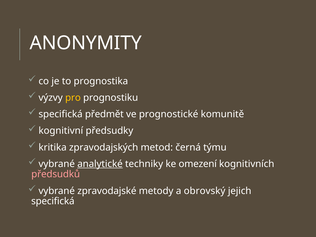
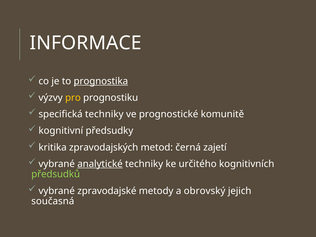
ANONYMITY: ANONYMITY -> INFORMACE
prognostika underline: none -> present
specifická předmět: předmět -> techniky
týmu: týmu -> zajetí
omezení: omezení -> určitého
předsudků colour: pink -> light green
specifická at (53, 201): specifická -> současná
